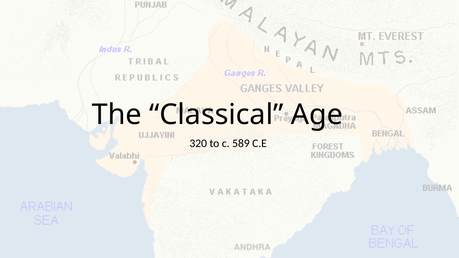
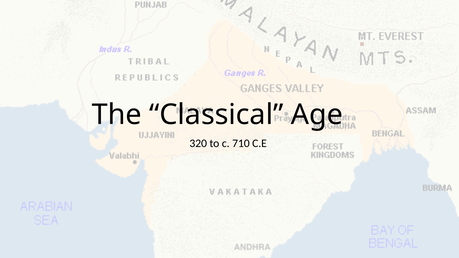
589: 589 -> 710
